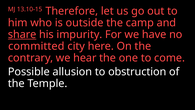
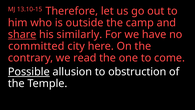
impurity: impurity -> similarly
hear: hear -> read
Possible underline: none -> present
